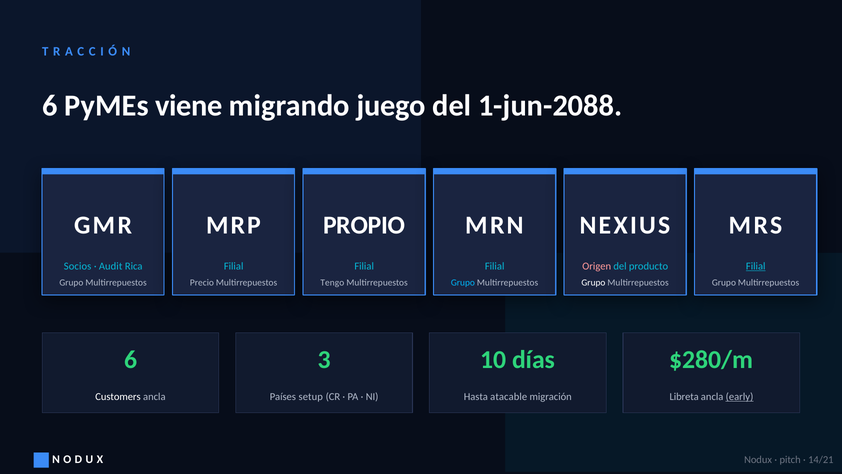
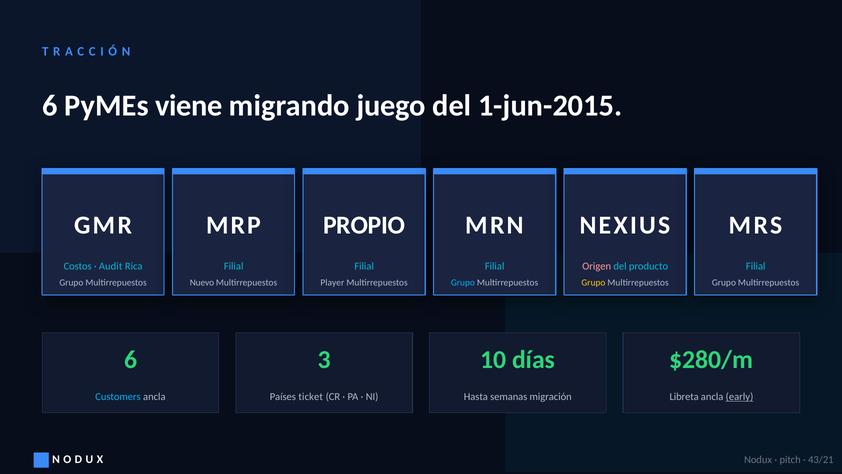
1-jun-2088: 1-jun-2088 -> 1-jun-2015
Socios: Socios -> Costos
Filial at (756, 266) underline: present -> none
Precio: Precio -> Nuevo
Tengo: Tengo -> Player
Grupo at (593, 282) colour: white -> yellow
Customers colour: white -> light blue
setup: setup -> ticket
atacable: atacable -> semanas
14/21: 14/21 -> 43/21
